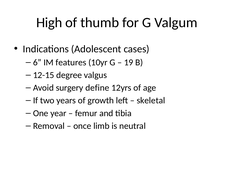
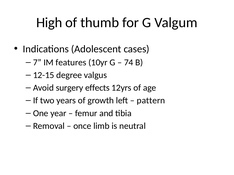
6: 6 -> 7
19: 19 -> 74
define: define -> effects
skeletal: skeletal -> pattern
